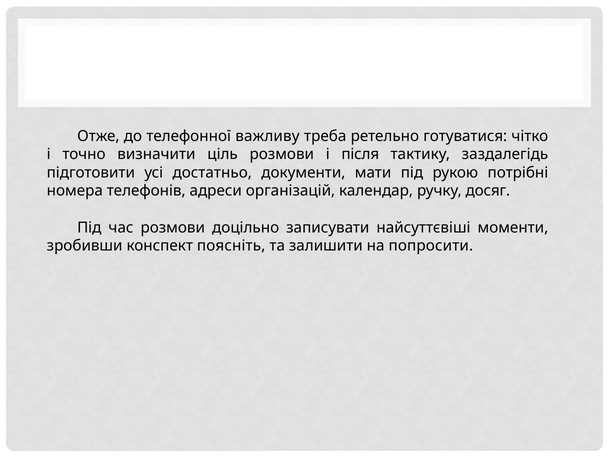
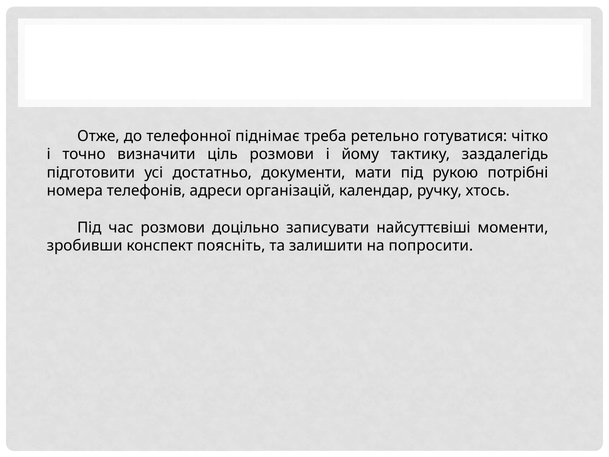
важливу: важливу -> піднімає
після: після -> йому
досяг: досяг -> хтось
